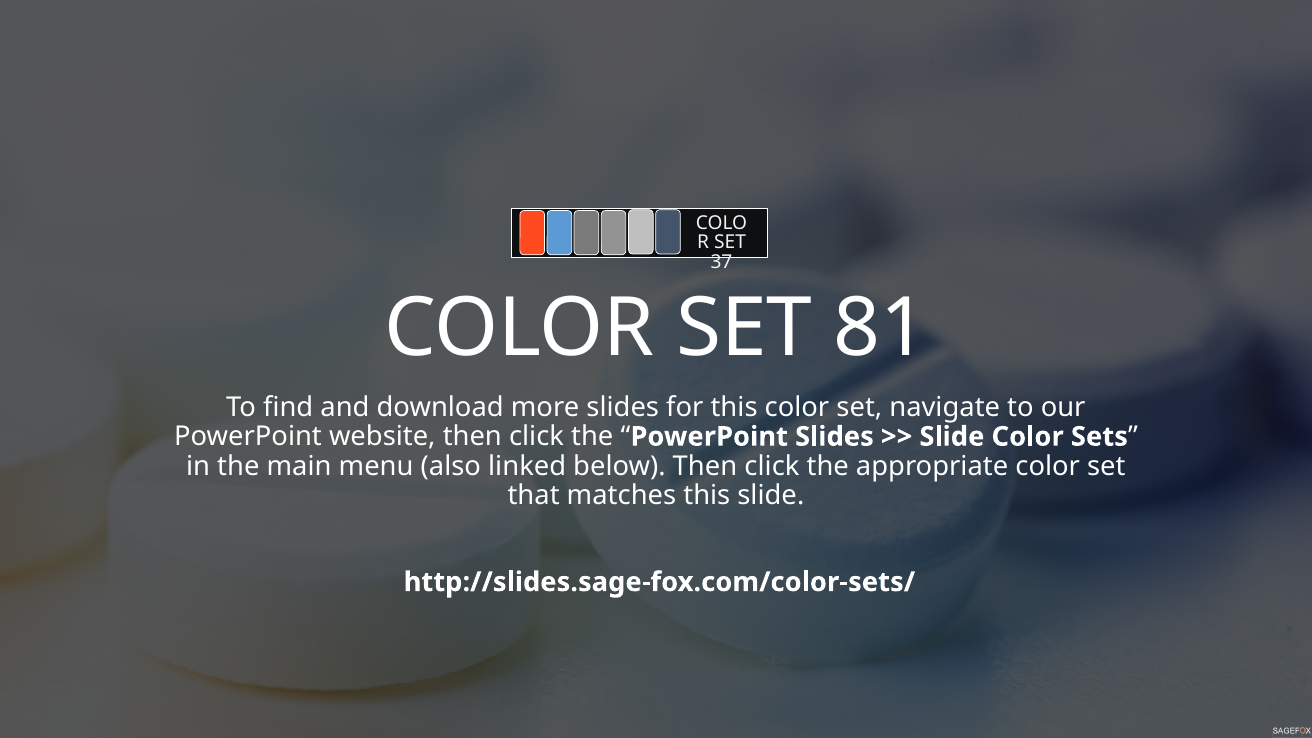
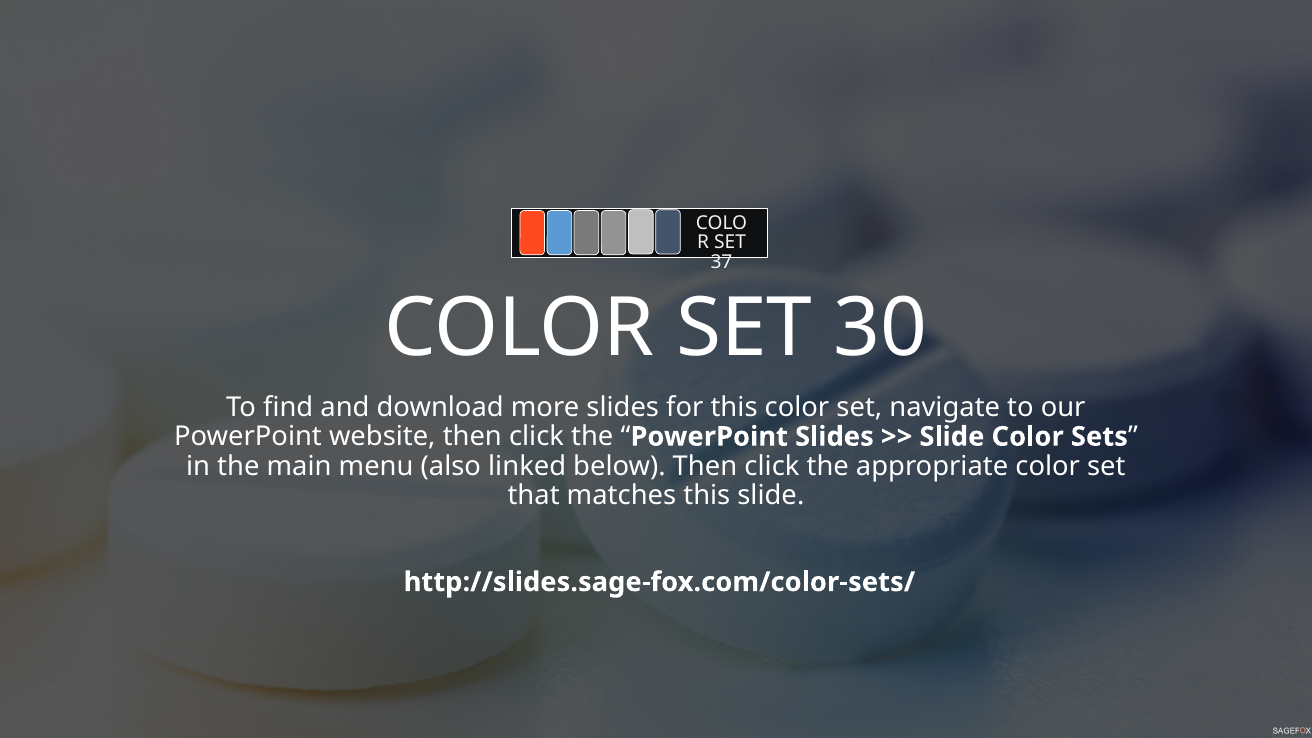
81: 81 -> 30
